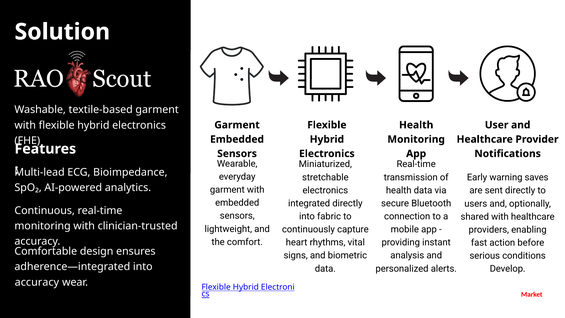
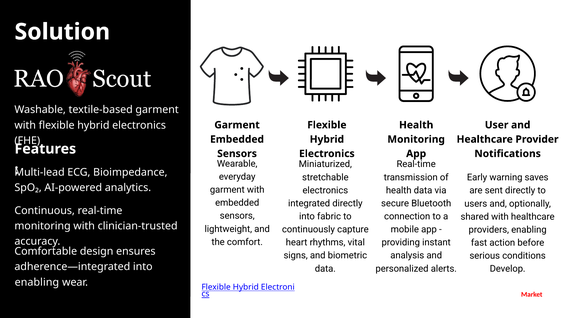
accuracy at (37, 282): accuracy -> enabling
